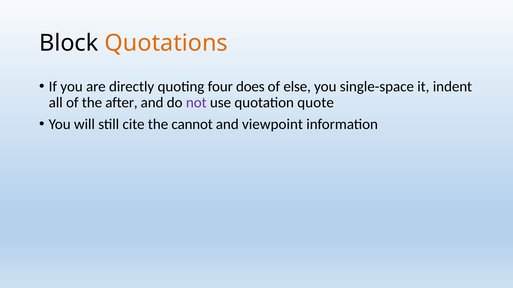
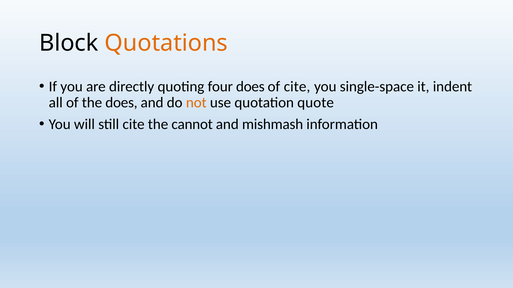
of else: else -> cite
the after: after -> does
not colour: purple -> orange
viewpoint: viewpoint -> mishmash
